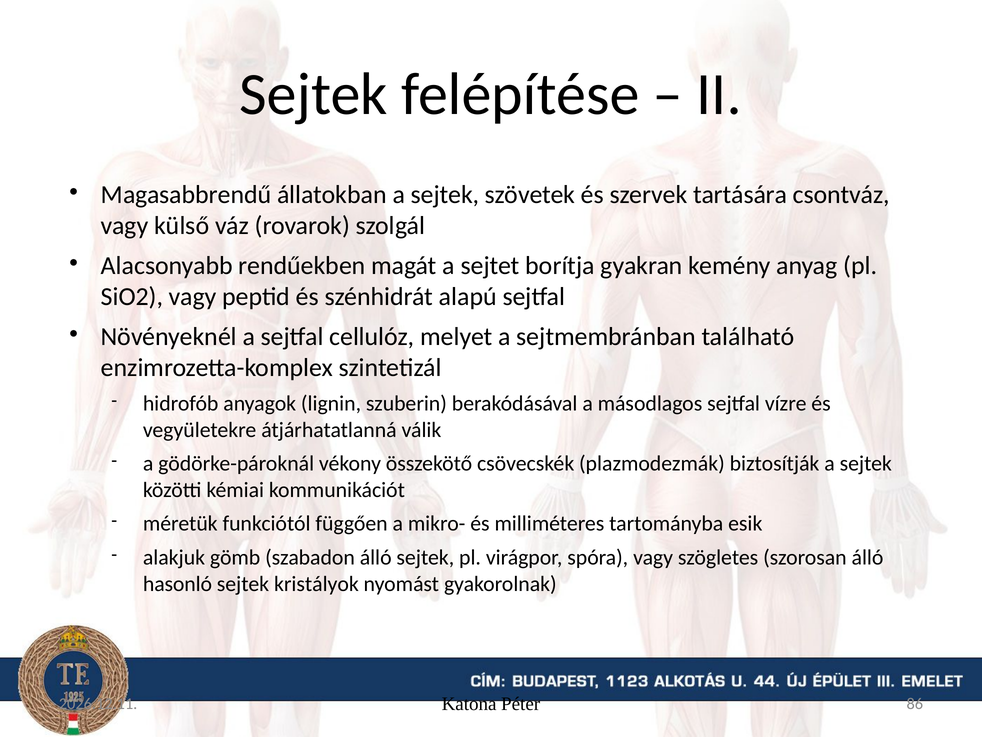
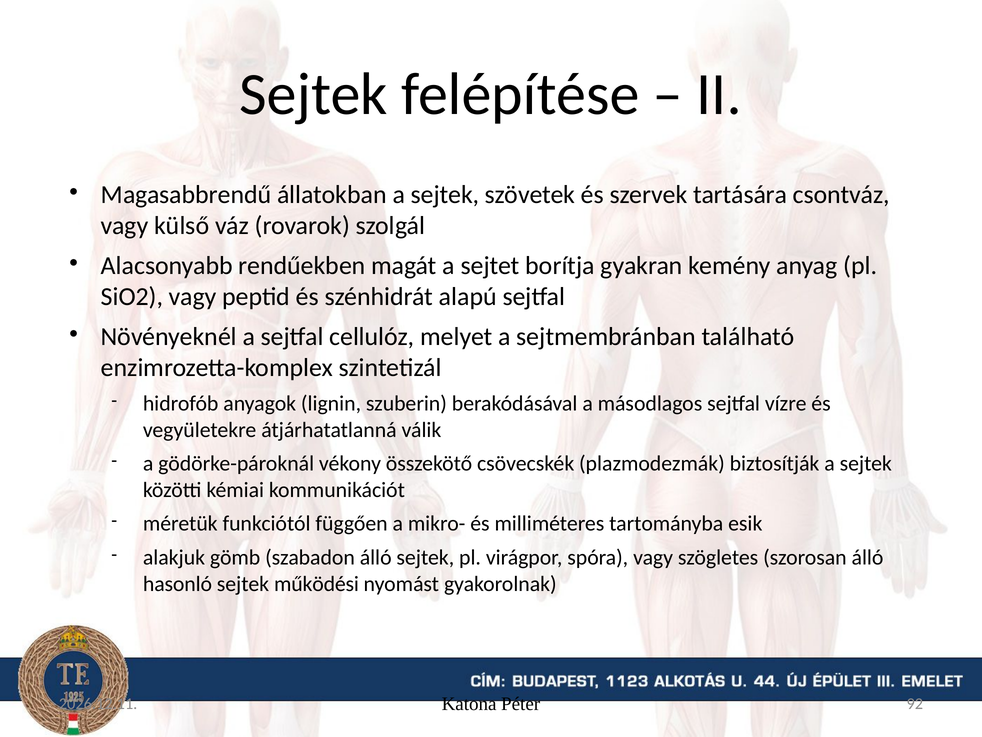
kristályok: kristályok -> működési
86: 86 -> 92
